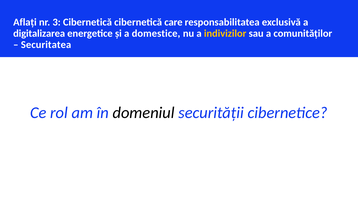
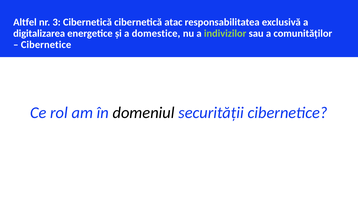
Aflați: Aflați -> Altfel
care: care -> atac
indivizilor colour: yellow -> light green
Securitatea at (46, 45): Securitatea -> Cibernetice
